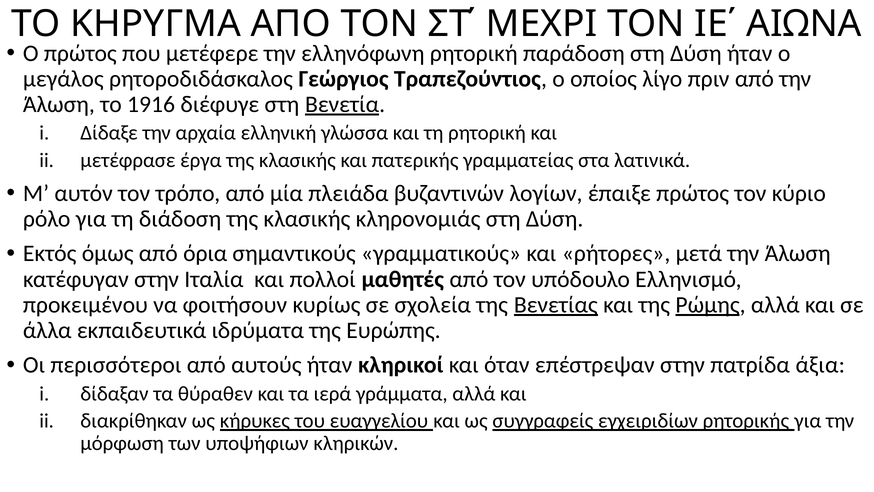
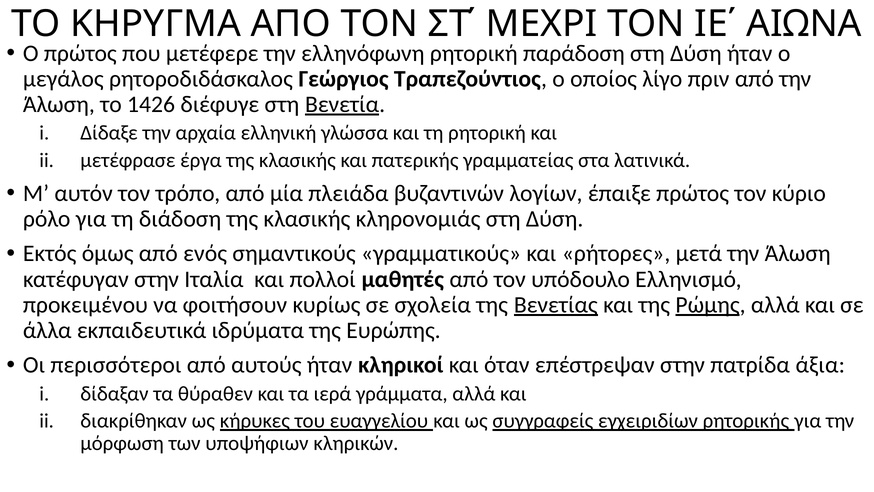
1916: 1916 -> 1426
όρια: όρια -> ενός
